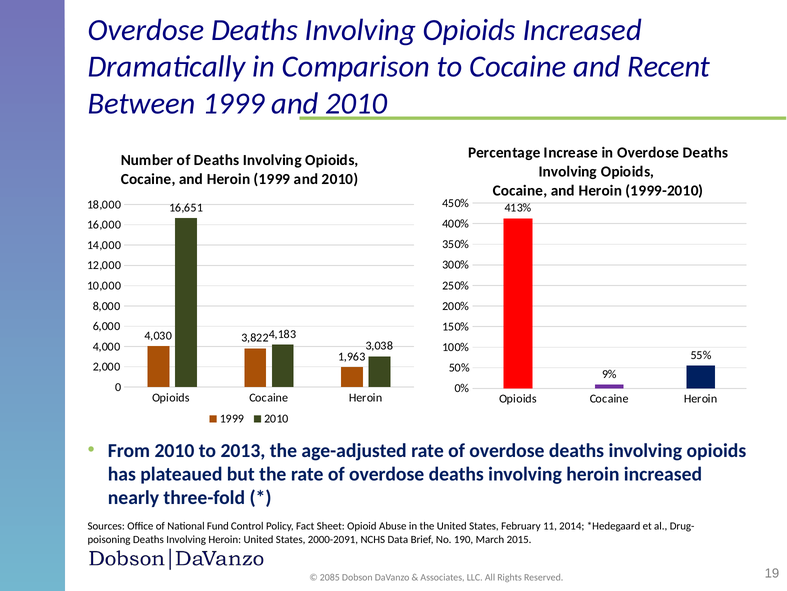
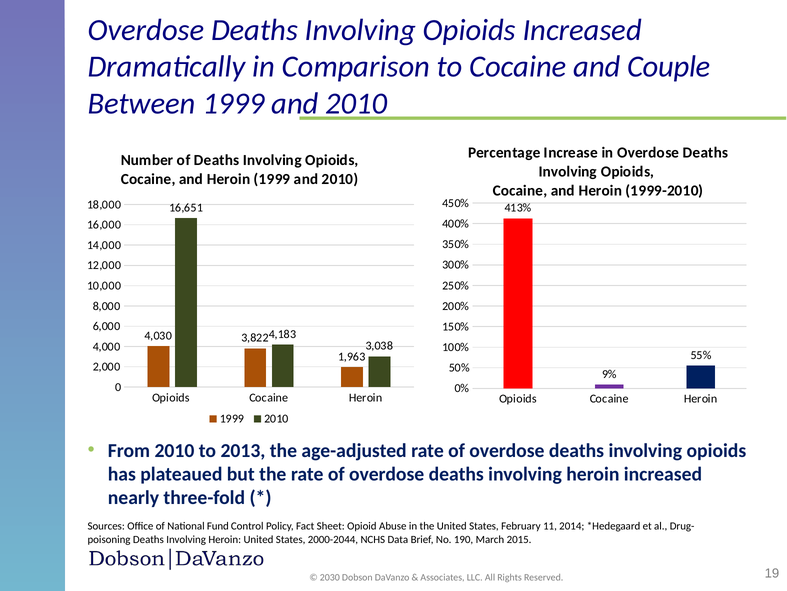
Recent: Recent -> Couple
2000-2091: 2000-2091 -> 2000-2044
2085: 2085 -> 2030
